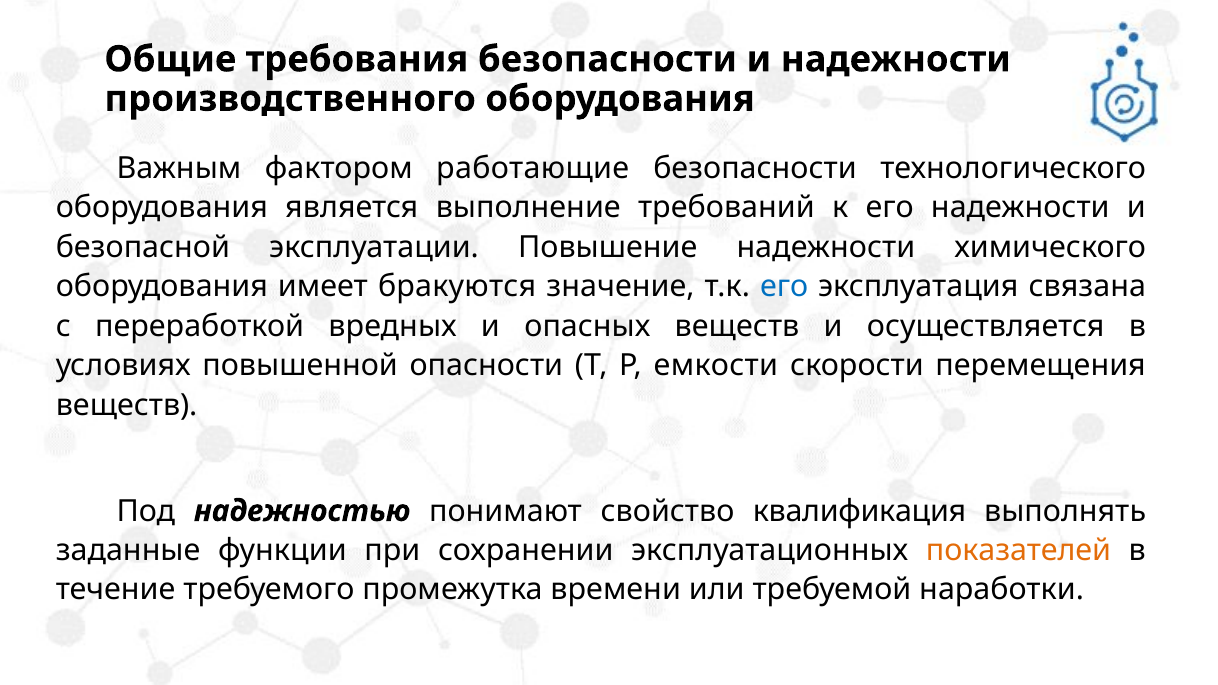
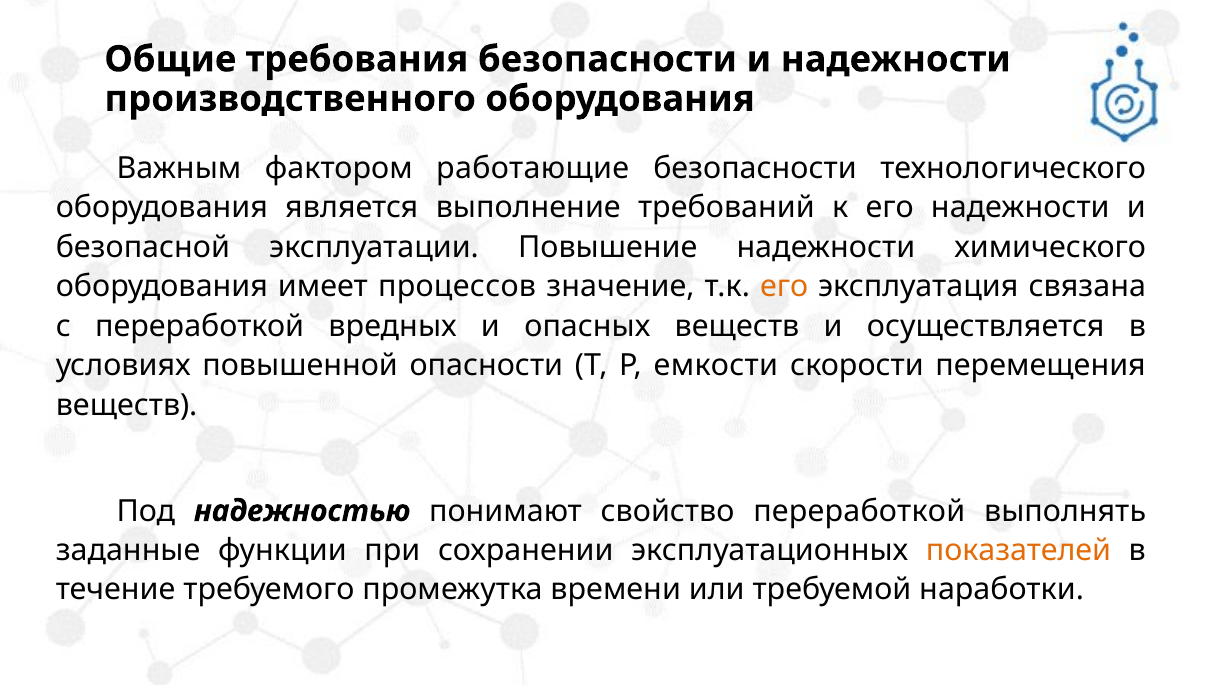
бракуются: бракуются -> процессов
его at (784, 287) colour: blue -> orange
свойство квалификация: квалификация -> переработкой
